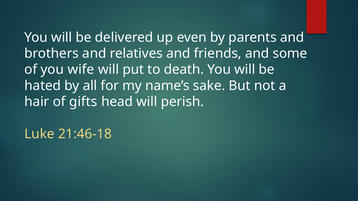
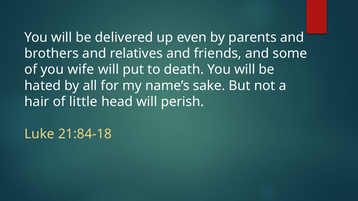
gifts: gifts -> little
21:46-18: 21:46-18 -> 21:84-18
